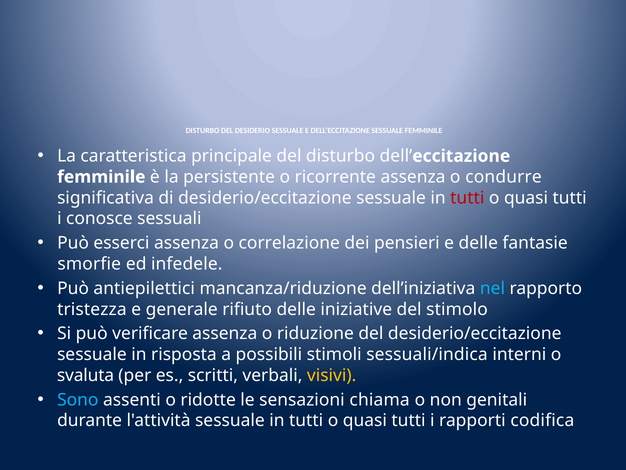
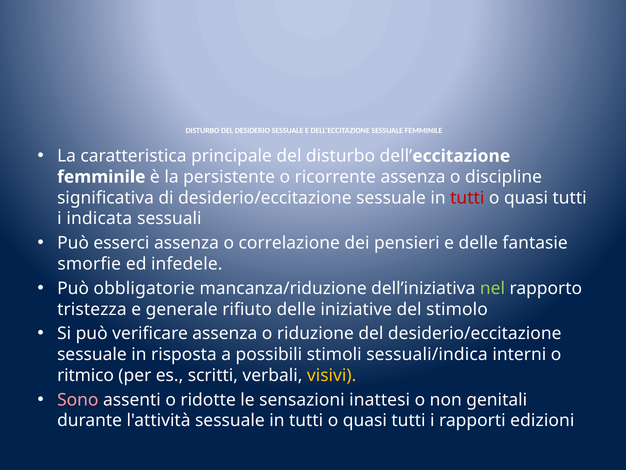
condurre: condurre -> discipline
conosce: conosce -> indicata
antiepilettici: antiepilettici -> obbligatorie
nel colour: light blue -> light green
svaluta: svaluta -> ritmico
Sono colour: light blue -> pink
chiama: chiama -> inattesi
codifica: codifica -> edizioni
